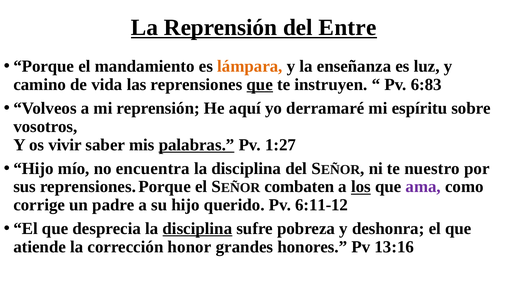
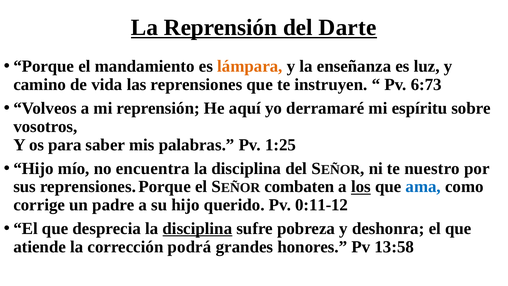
Entre: Entre -> Darte
que at (260, 84) underline: present -> none
6:83: 6:83 -> 6:73
vivir: vivir -> para
palabras underline: present -> none
1:27: 1:27 -> 1:25
ama colour: purple -> blue
6:11-12: 6:11-12 -> 0:11-12
honor: honor -> podrá
13:16: 13:16 -> 13:58
